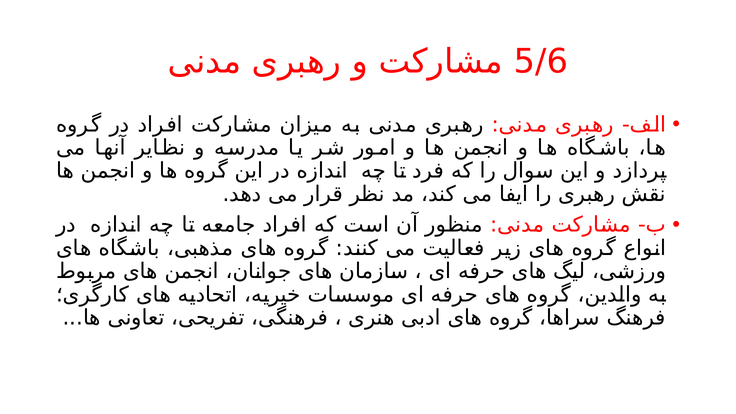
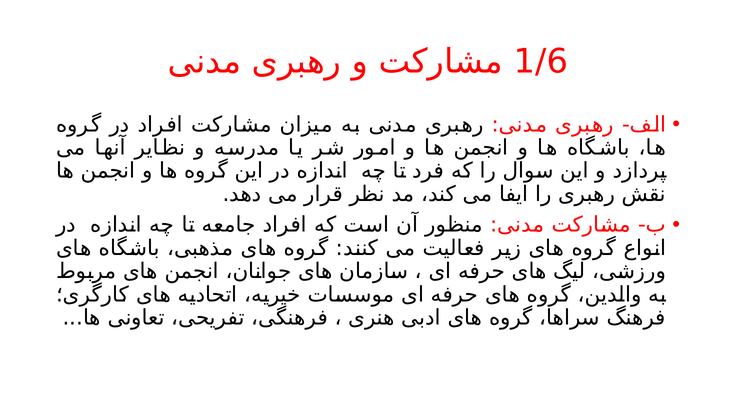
5/6: 5/6 -> 1/6
